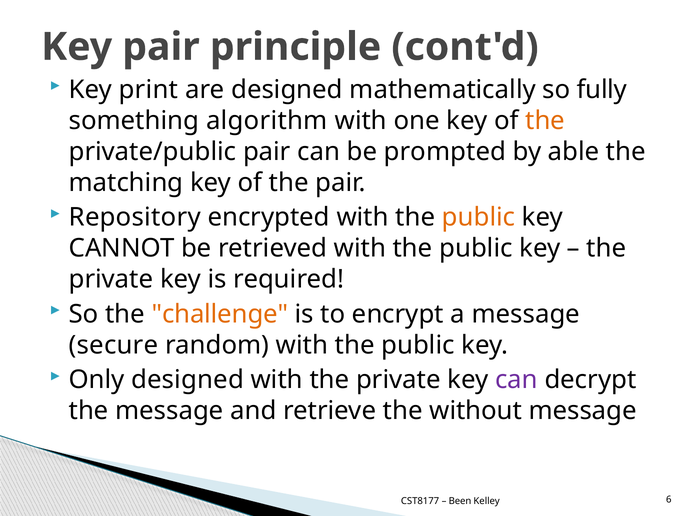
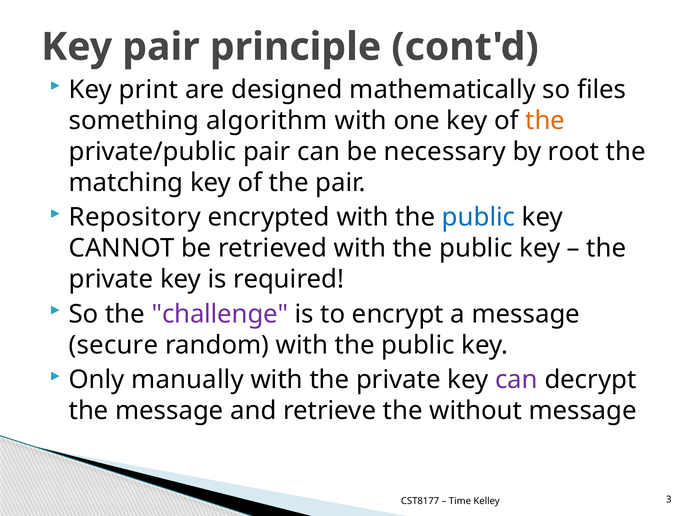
fully: fully -> files
prompted: prompted -> necessary
able: able -> root
public at (479, 217) colour: orange -> blue
challenge colour: orange -> purple
Only designed: designed -> manually
Been: Been -> Time
6: 6 -> 3
